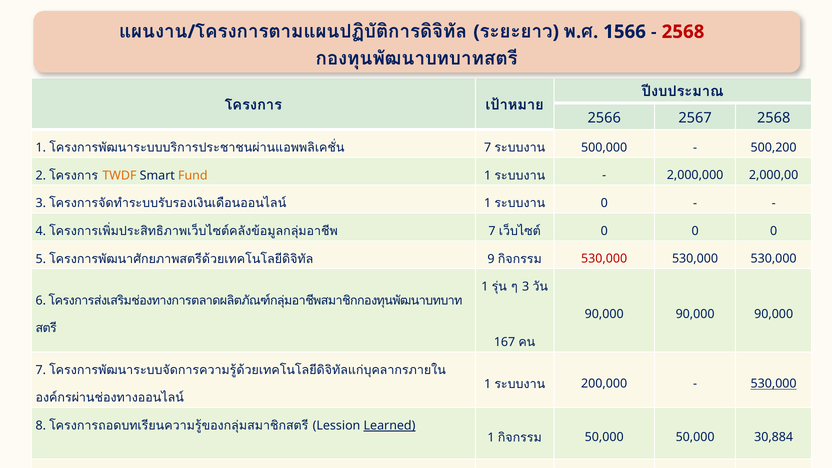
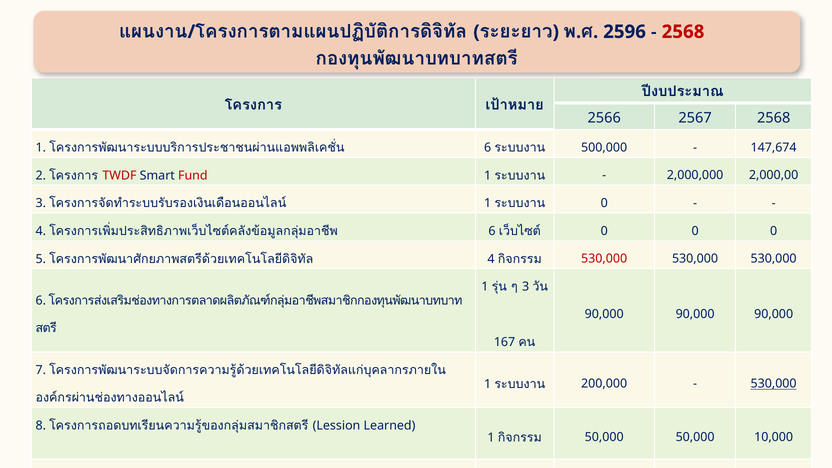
1566: 1566 -> 2596
7 at (488, 148): 7 -> 6
500,200: 500,200 -> 147,674
TWDF colour: orange -> red
Fund colour: orange -> red
7 at (492, 231): 7 -> 6
9 at (491, 259): 9 -> 4
Learned underline: present -> none
30,884: 30,884 -> 10,000
